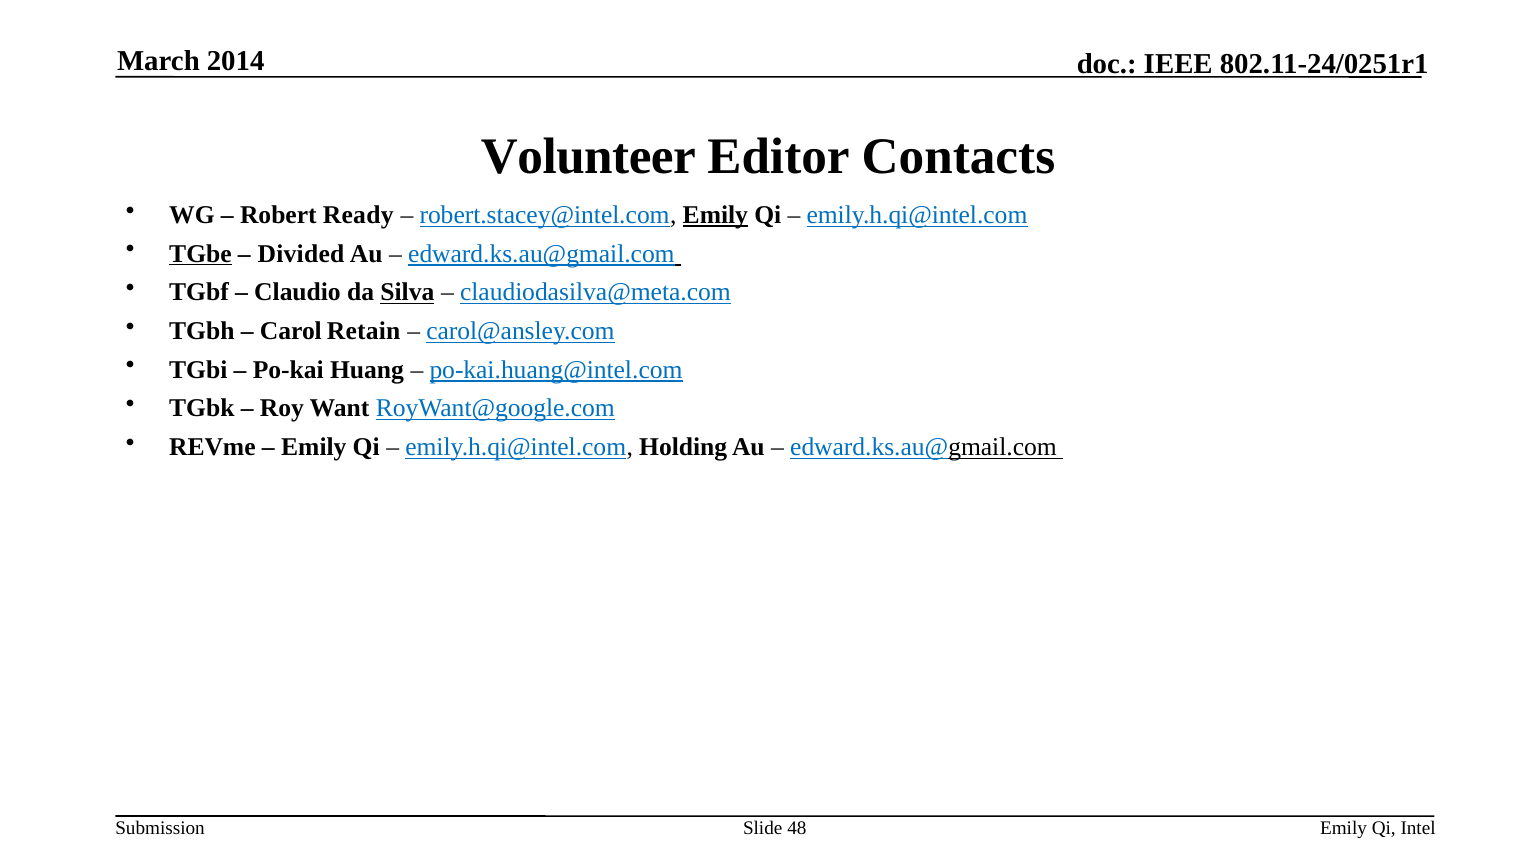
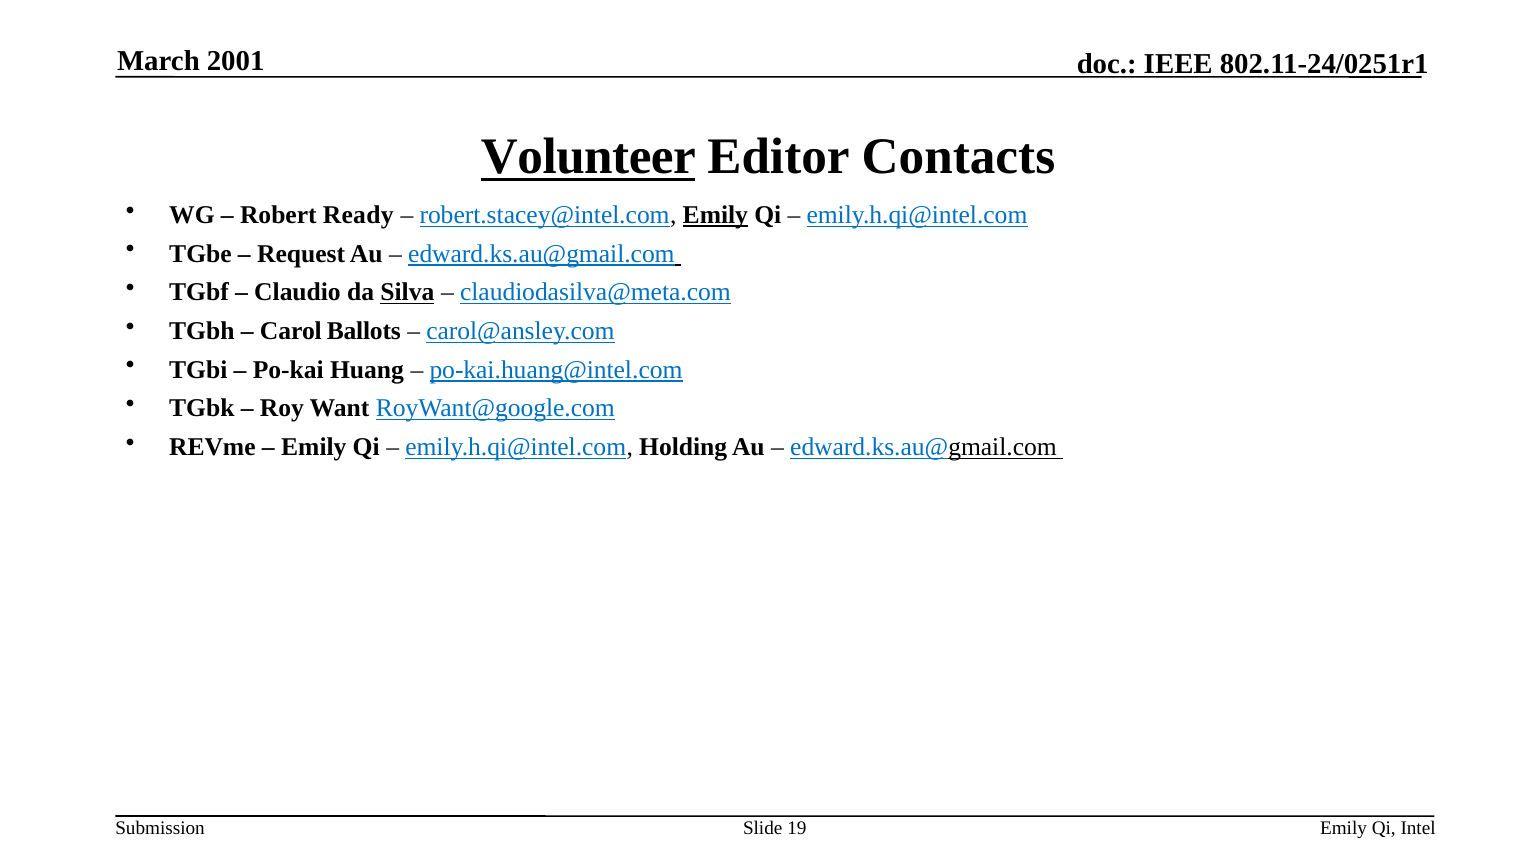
2014: 2014 -> 2001
Volunteer underline: none -> present
TGbe underline: present -> none
Divided: Divided -> Request
Retain: Retain -> Ballots
48: 48 -> 19
